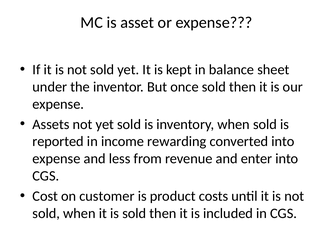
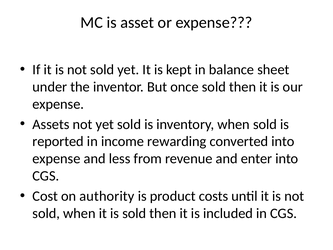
customer: customer -> authority
